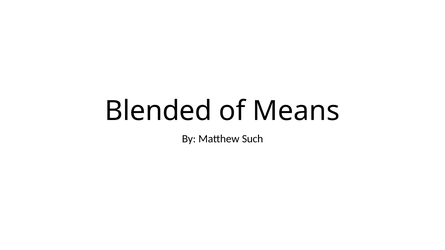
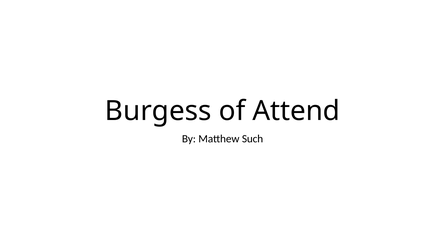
Blended: Blended -> Burgess
Means: Means -> Attend
